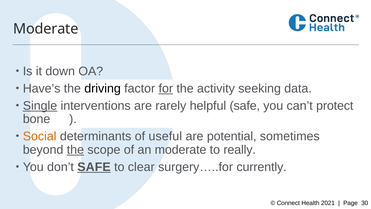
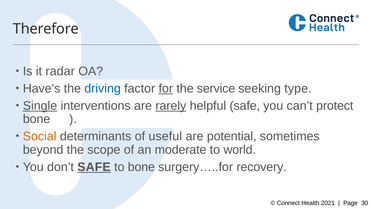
Moderate at (46, 29): Moderate -> Therefore
down: down -> radar
driving colour: black -> blue
activity: activity -> service
data: data -> type
rarely underline: none -> present
the at (75, 150) underline: present -> none
really: really -> world
to clear: clear -> bone
currently: currently -> recovery
